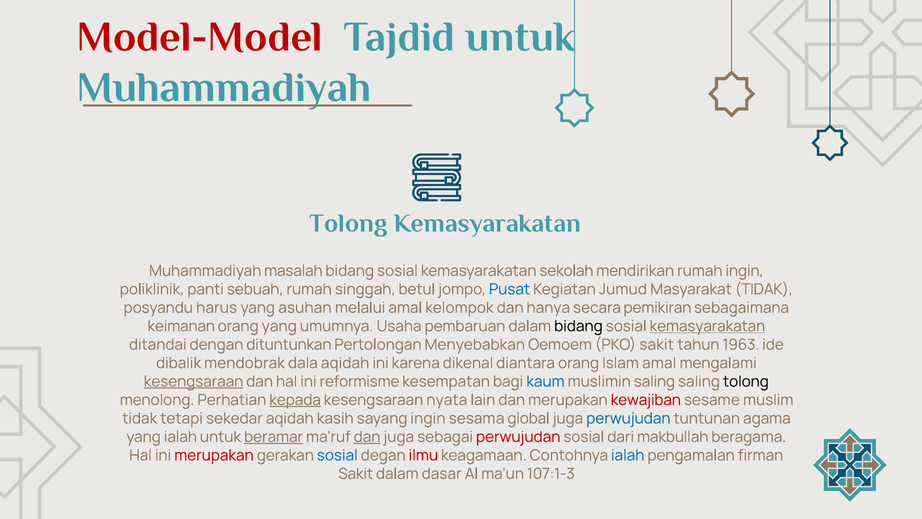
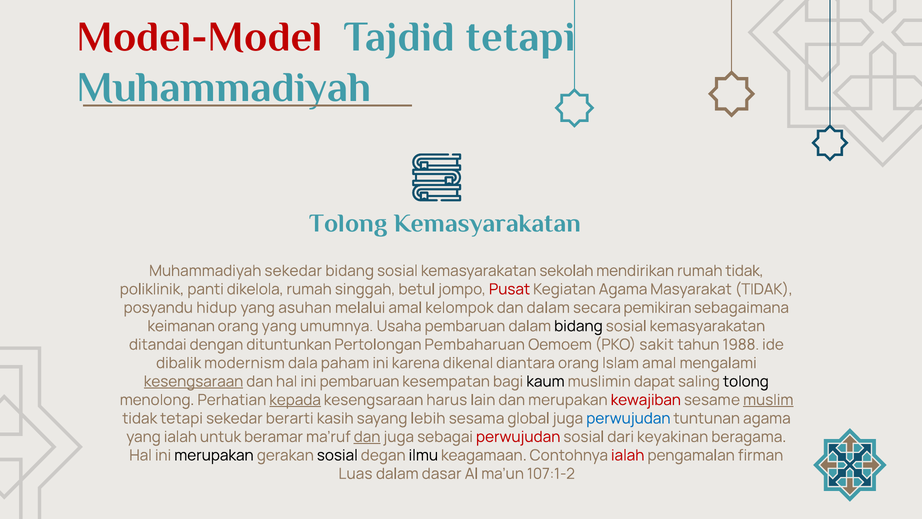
Tajdid untuk: untuk -> tetapi
Muhammadiyah masalah: masalah -> sekedar
rumah ingin: ingin -> tidak
sebuah: sebuah -> dikelola
Pusat colour: blue -> red
Kegiatan Jumud: Jumud -> Agama
harus: harus -> hidup
dan hanya: hanya -> dalam
kemasyarakatan at (707, 326) underline: present -> none
Menyebabkan: Menyebabkan -> Pembaharuan
1963: 1963 -> 1988
mendobrak: mendobrak -> modernism
dala aqidah: aqidah -> paham
ini reformisme: reformisme -> pembaruan
kaum colour: blue -> black
muslimin saling: saling -> dapat
nyata: nyata -> harus
muslim underline: none -> present
sekedar aqidah: aqidah -> berarti
sayang ingin: ingin -> lebih
beramar underline: present -> none
makbullah: makbullah -> keyakinan
merupakan at (214, 455) colour: red -> black
sosial at (337, 455) colour: blue -> black
ilmu colour: red -> black
ialah at (628, 455) colour: blue -> red
Sakit at (356, 473): Sakit -> Luas
107:1-3: 107:1-3 -> 107:1-2
